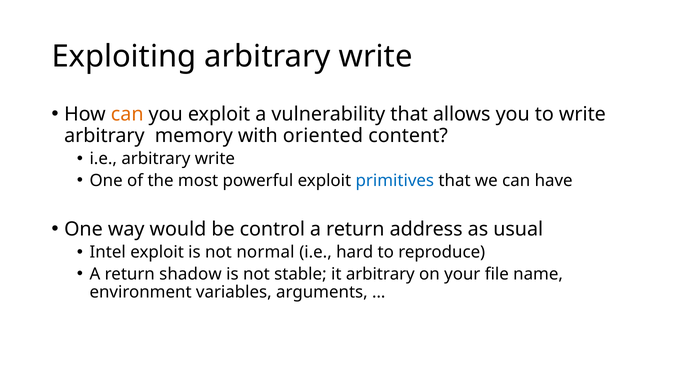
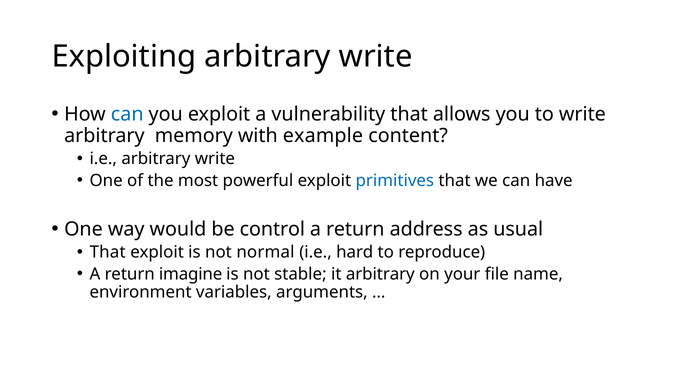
can at (127, 114) colour: orange -> blue
oriented: oriented -> example
Intel at (108, 253): Intel -> That
shadow: shadow -> imagine
